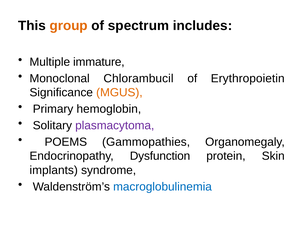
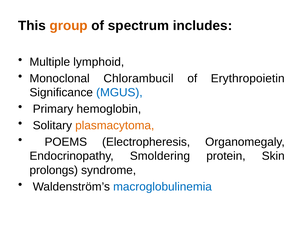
immature: immature -> lymphoid
MGUS colour: orange -> blue
plasmacytoma colour: purple -> orange
Gammopathies: Gammopathies -> Electropheresis
Dysfunction: Dysfunction -> Smoldering
implants: implants -> prolongs
